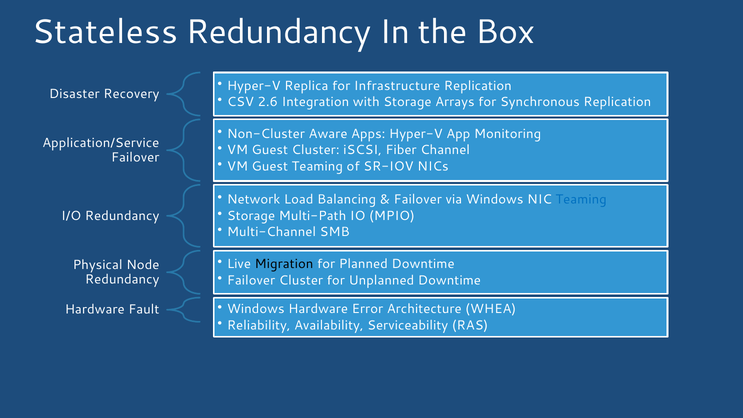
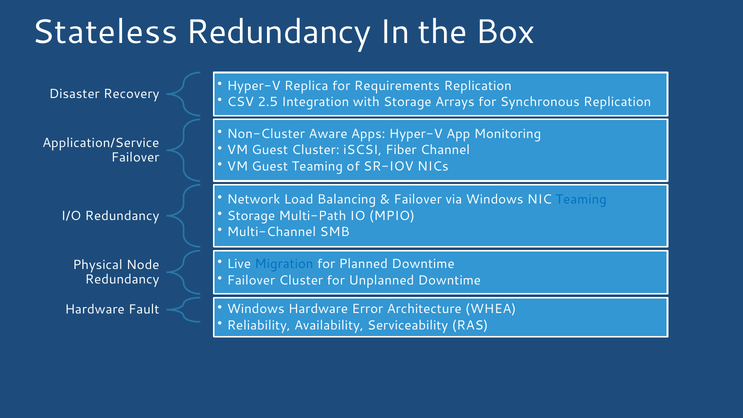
Infrastructure: Infrastructure -> Requirements
2.6: 2.6 -> 2.5
Migration colour: black -> blue
